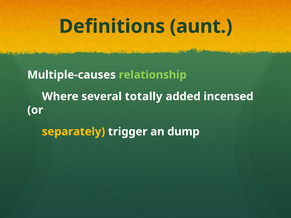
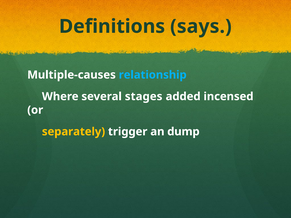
aunt: aunt -> says
relationship colour: light green -> light blue
totally: totally -> stages
